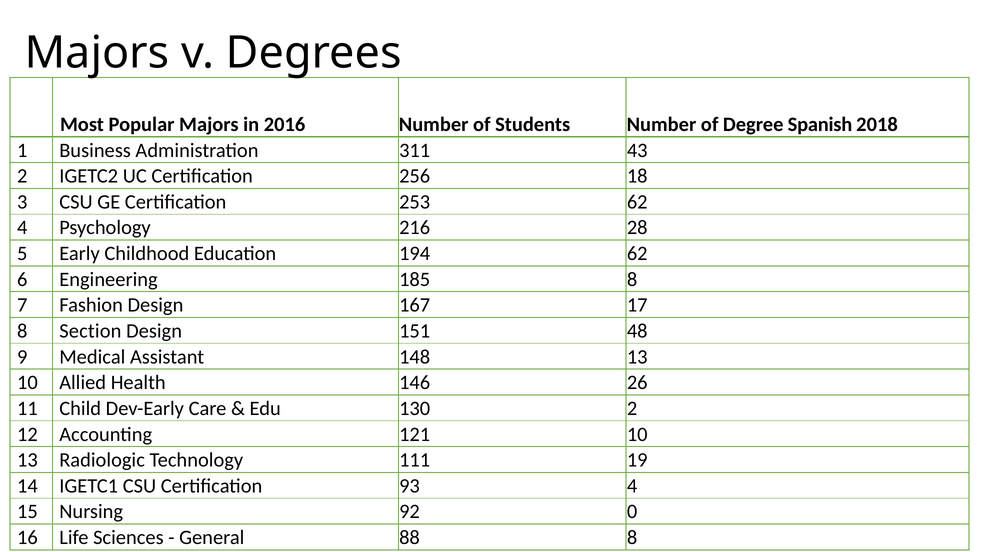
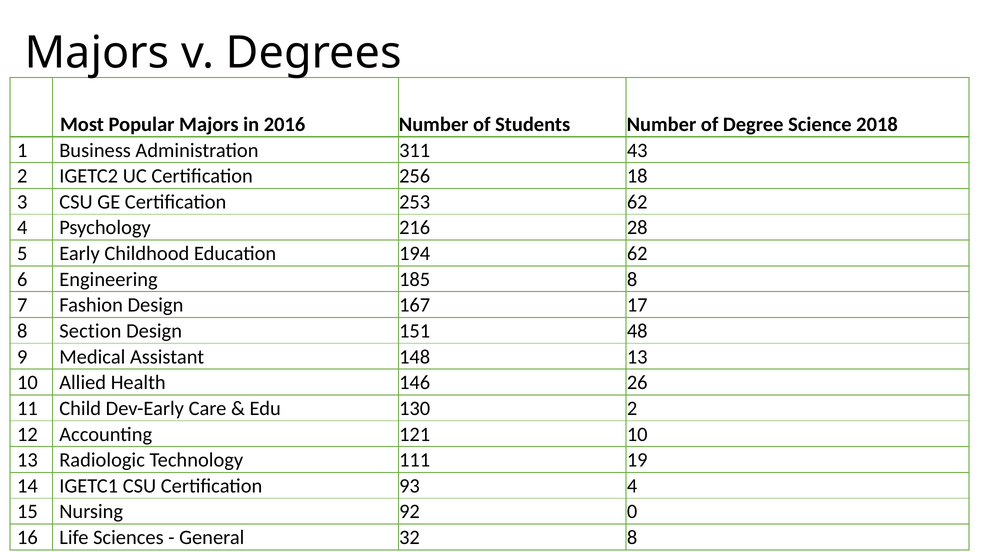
Spanish: Spanish -> Science
88: 88 -> 32
